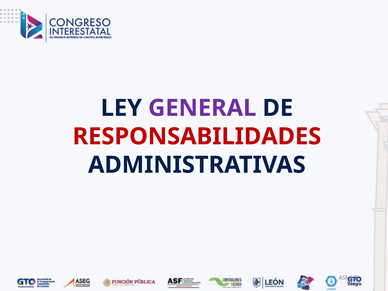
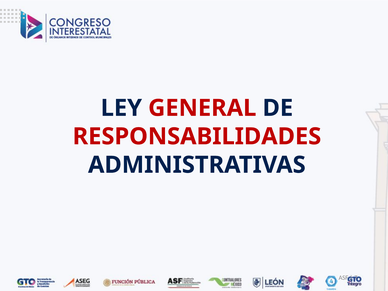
GENERAL colour: purple -> red
